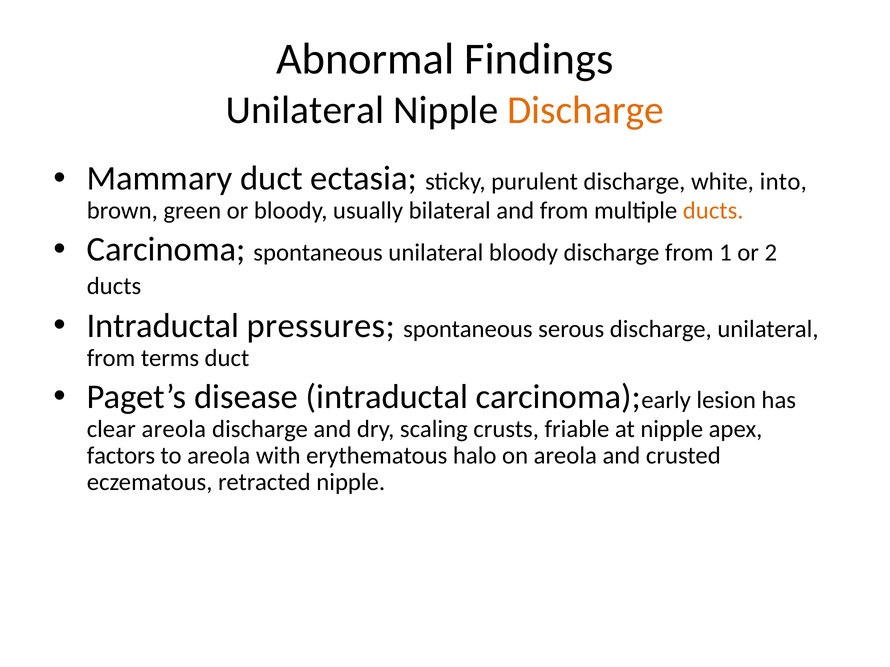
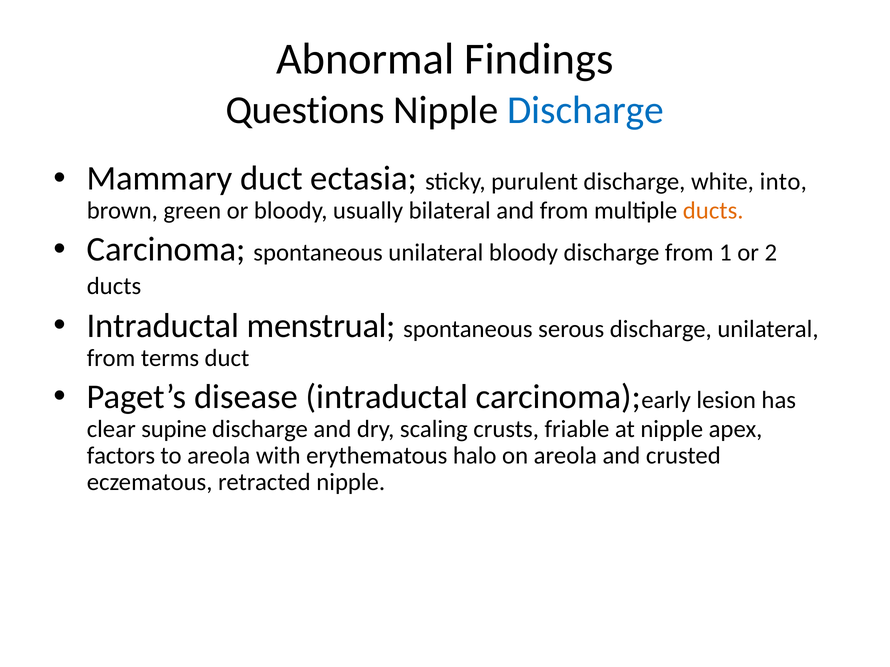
Unilateral at (305, 110): Unilateral -> Questions
Discharge at (586, 110) colour: orange -> blue
pressures: pressures -> menstrual
clear areola: areola -> supine
